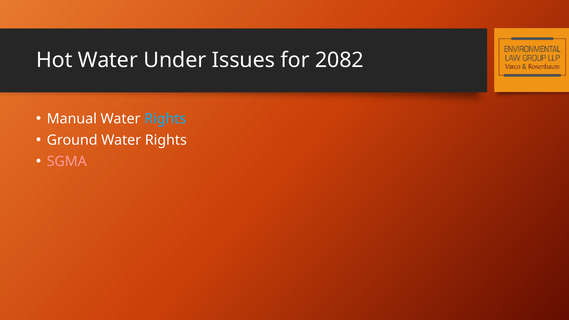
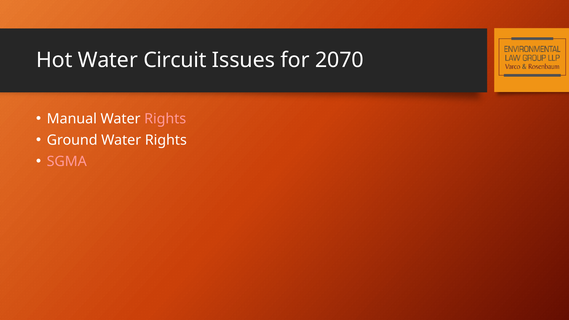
Under: Under -> Circuit
2082: 2082 -> 2070
Rights at (165, 119) colour: light blue -> pink
